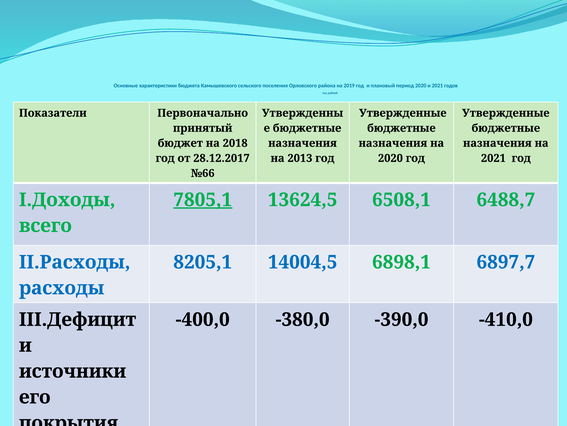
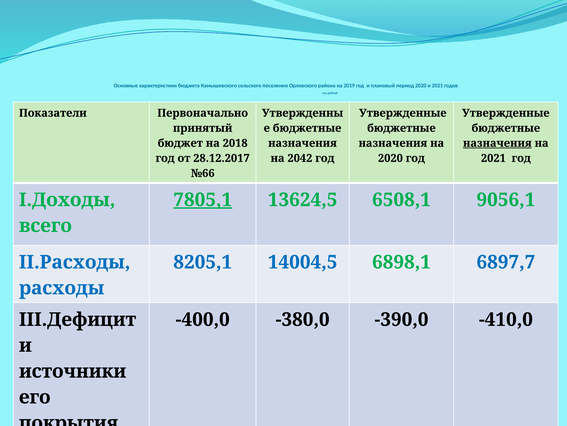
назначения at (497, 143) underline: none -> present
2013: 2013 -> 2042
6488,7: 6488,7 -> 9056,1
